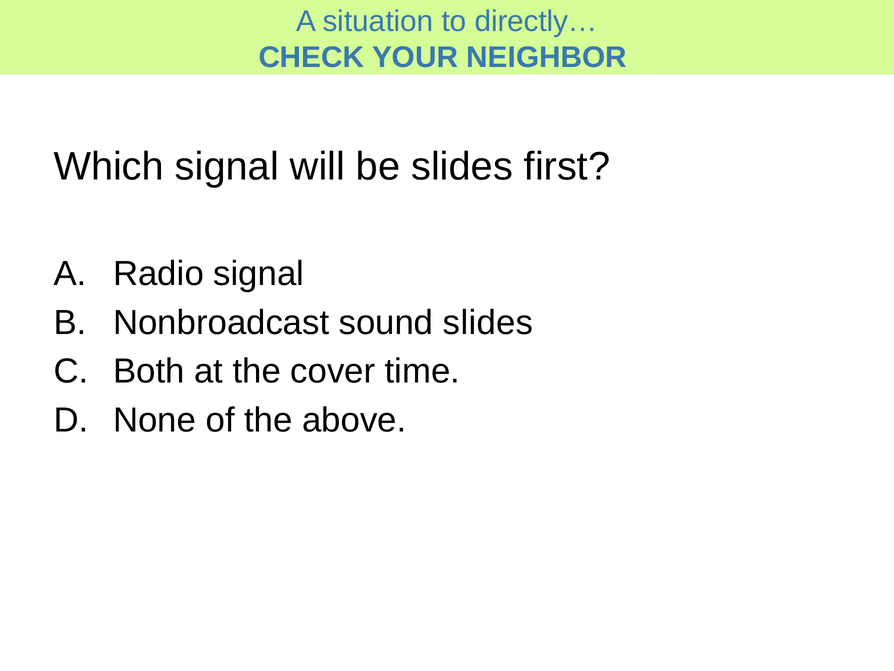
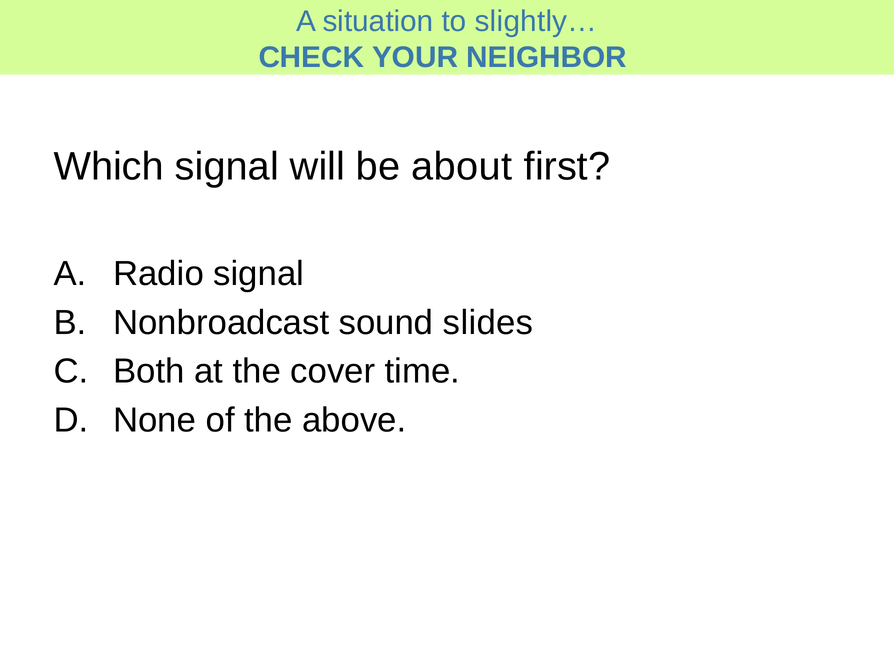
directly…: directly… -> slightly…
be slides: slides -> about
